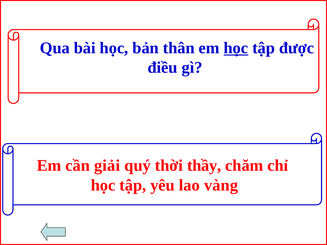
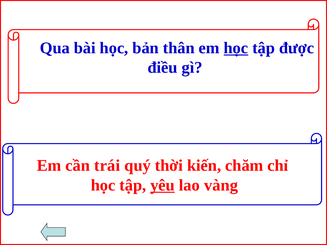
giải: giải -> trái
thầy: thầy -> kiến
yêu underline: none -> present
